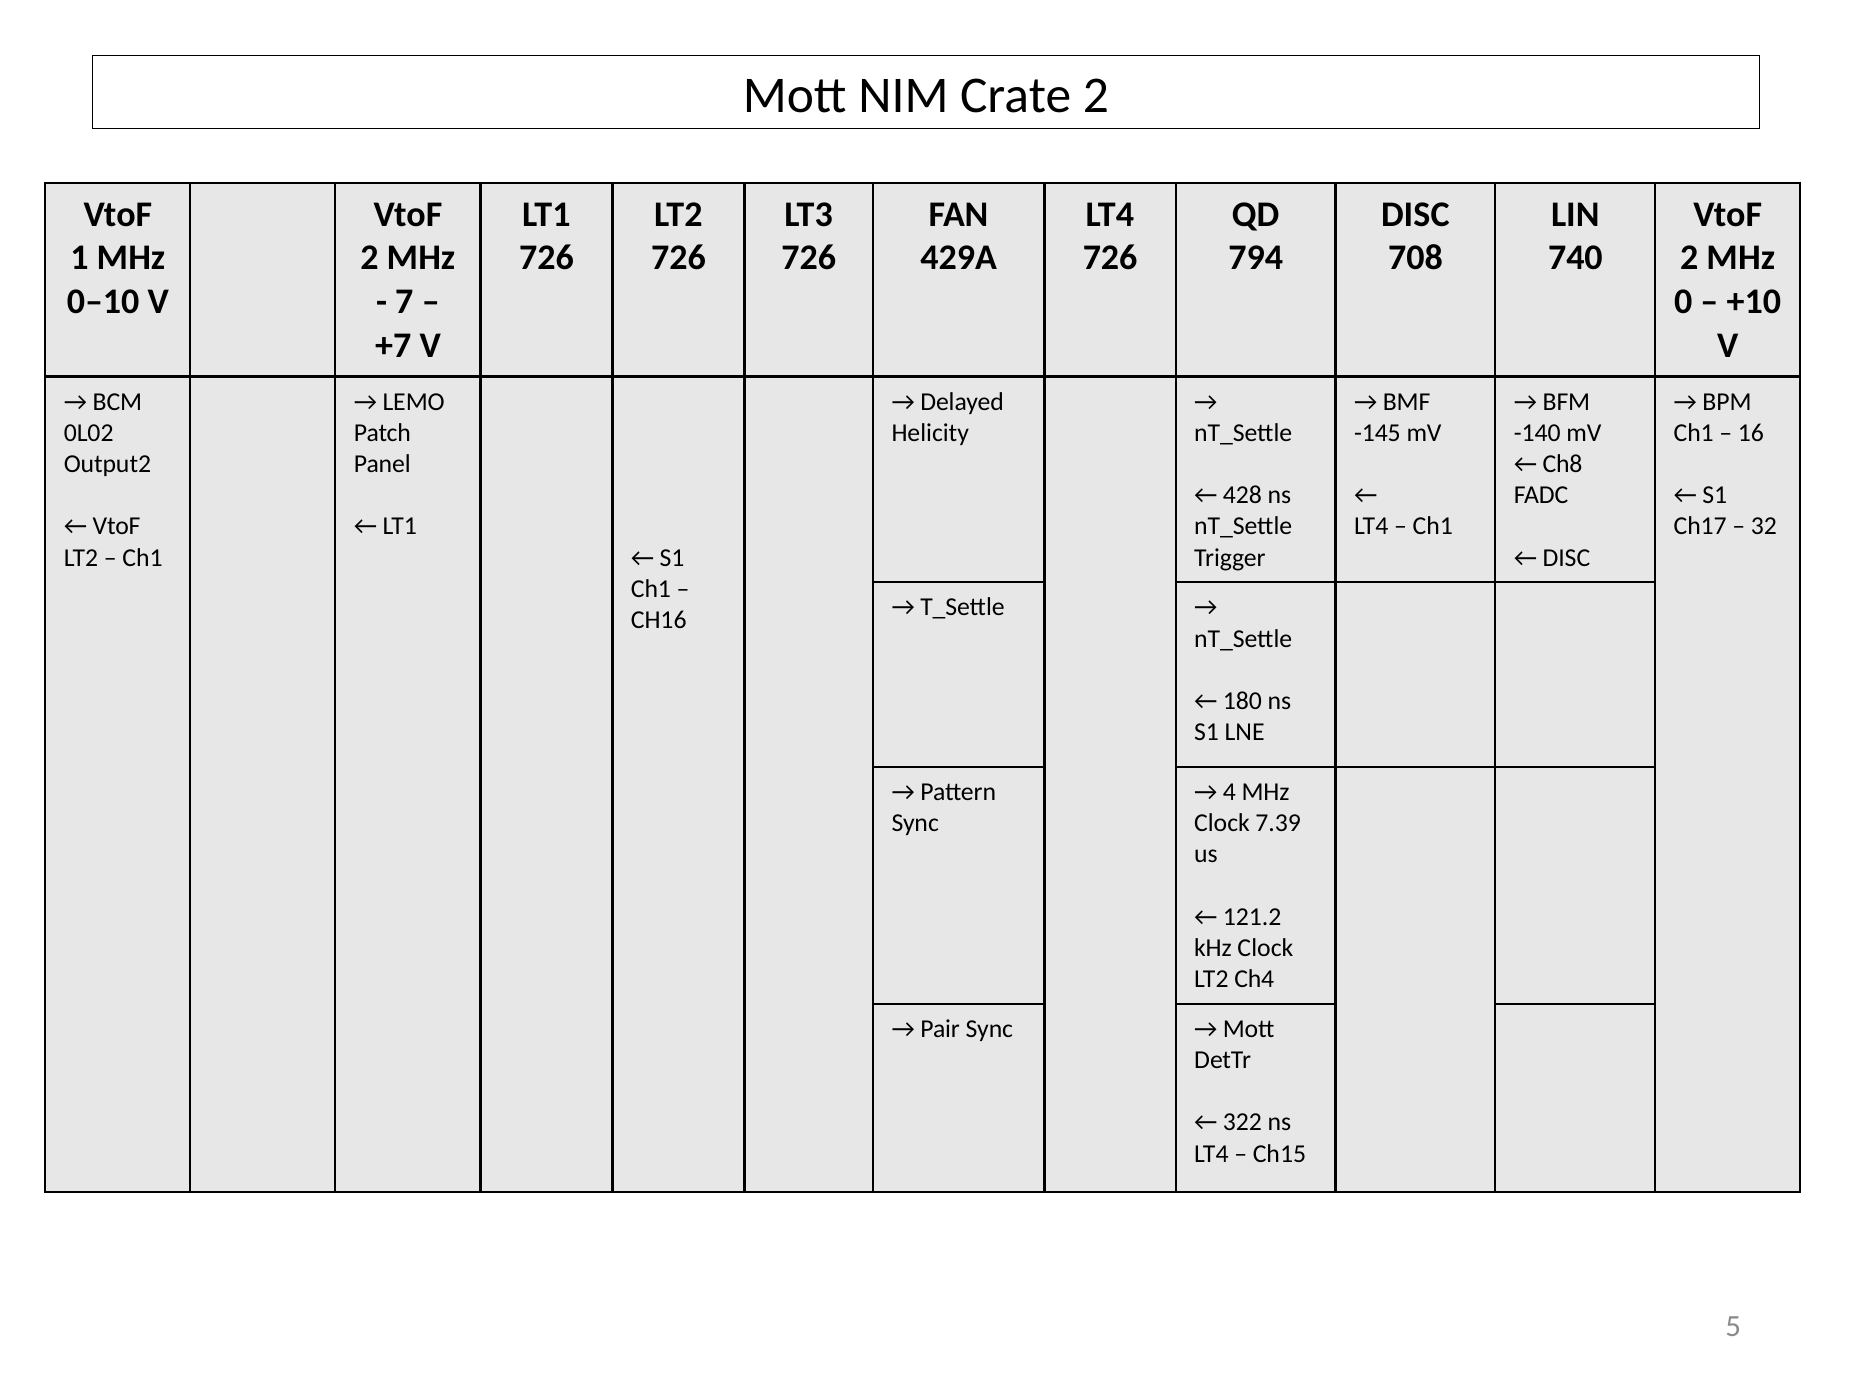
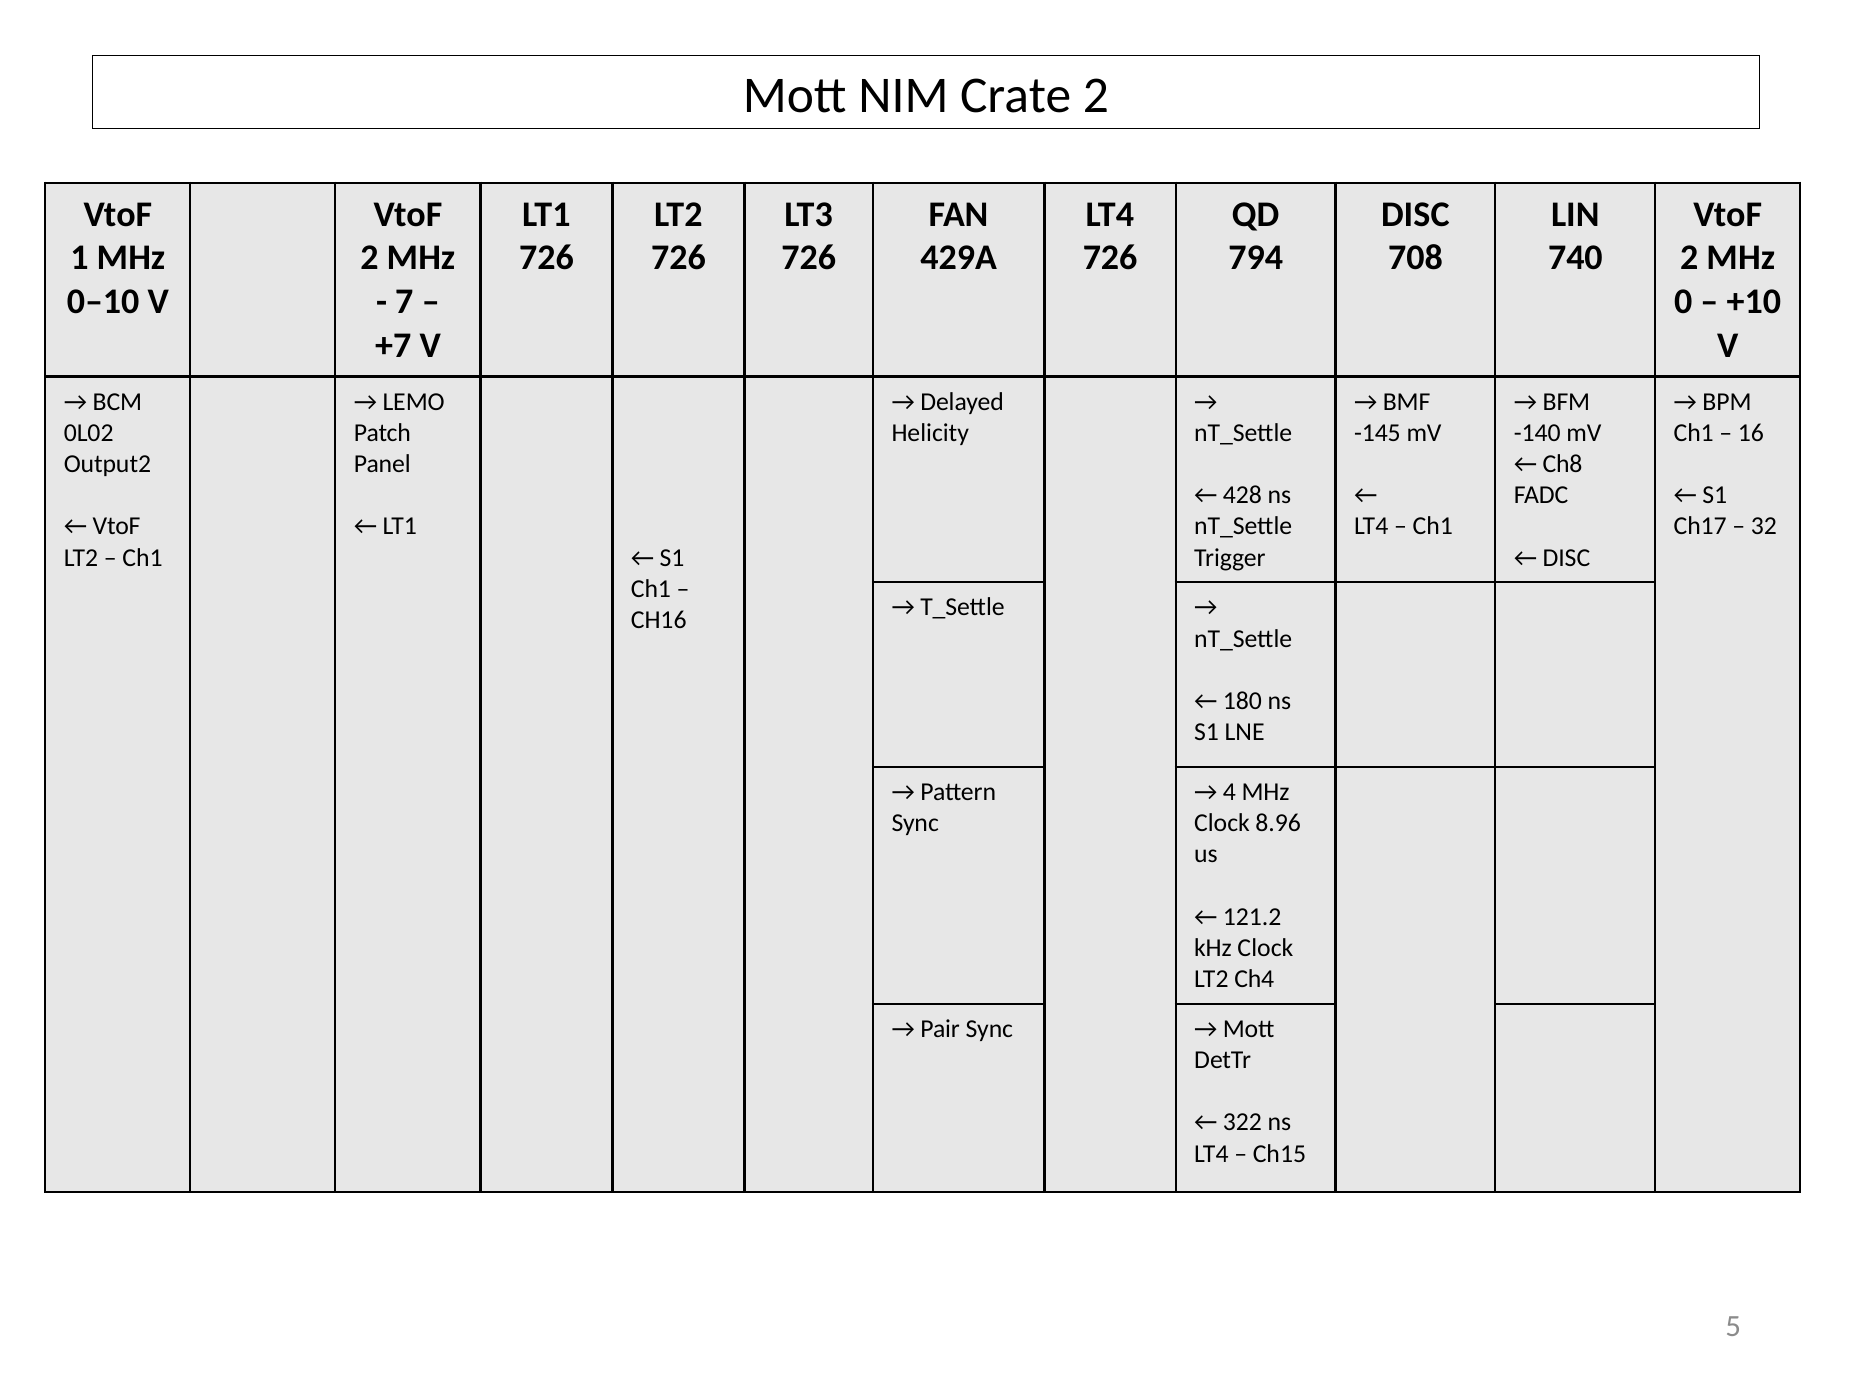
7.39: 7.39 -> 8.96
